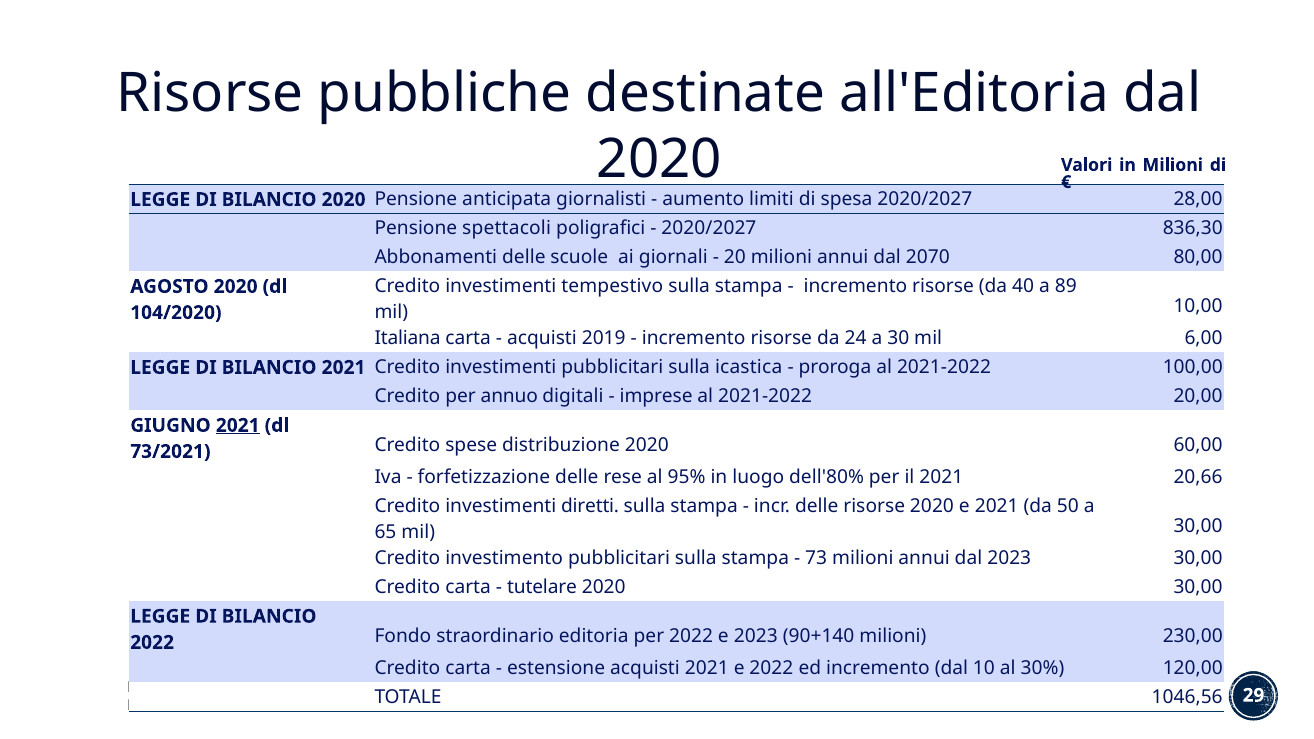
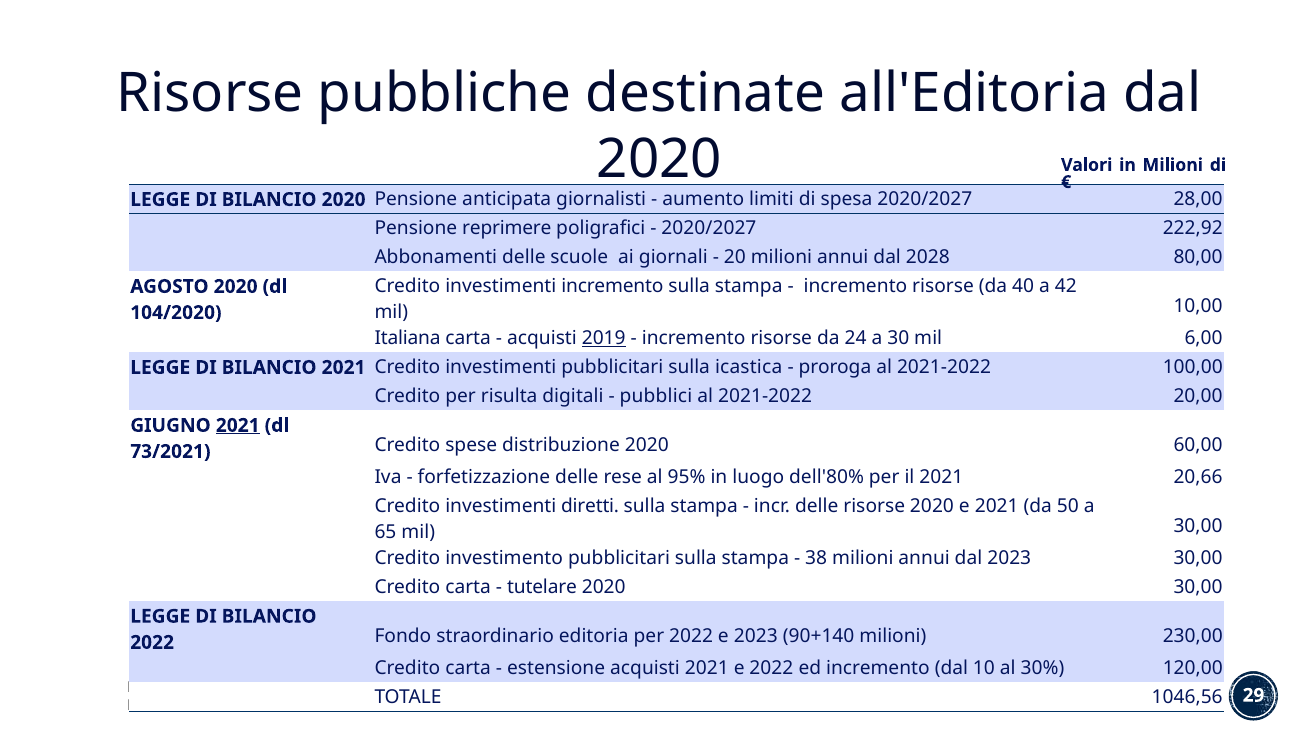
spettacoli: spettacoli -> reprimere
836,30: 836,30 -> 222,92
2070: 2070 -> 2028
investimenti tempestivo: tempestivo -> incremento
89: 89 -> 42
2019 underline: none -> present
annuo: annuo -> risulta
imprese at (656, 397): imprese -> pubblici
73: 73 -> 38
